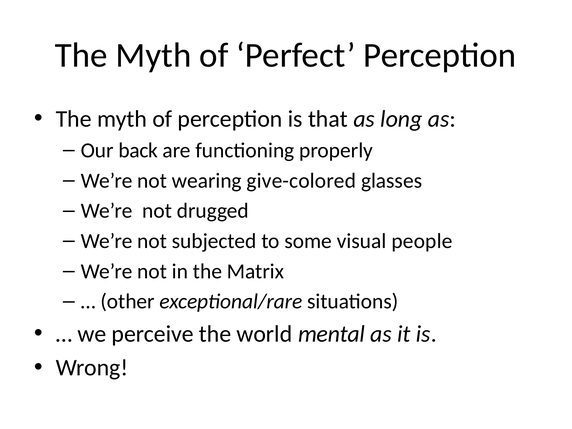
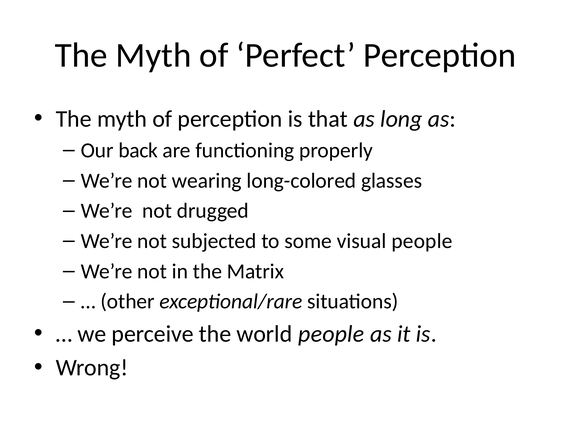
give-colored: give-colored -> long-colored
world mental: mental -> people
